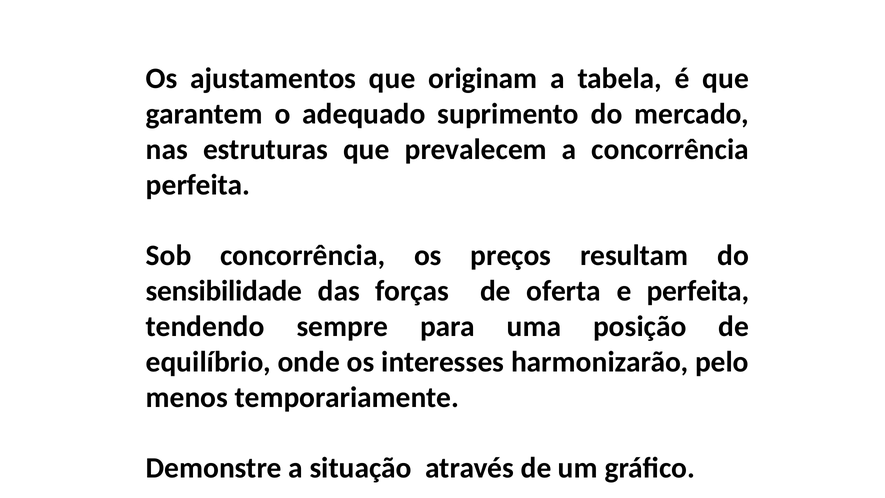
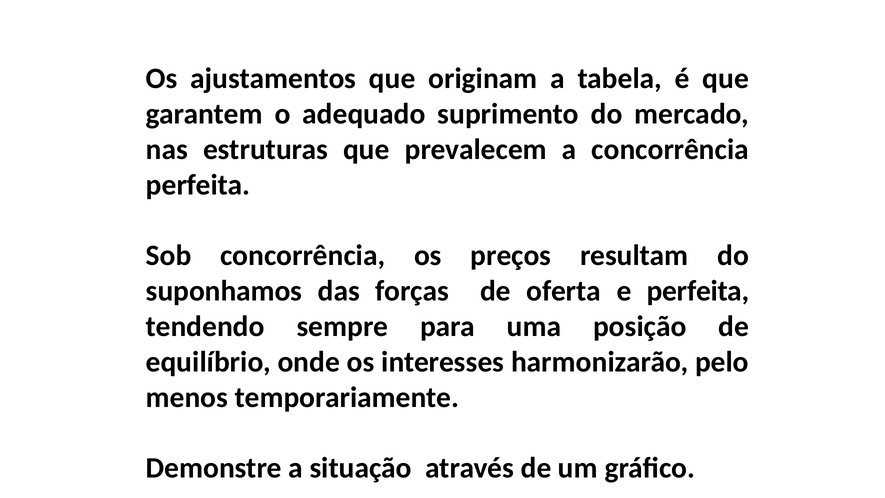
sensibilidade: sensibilidade -> suponhamos
